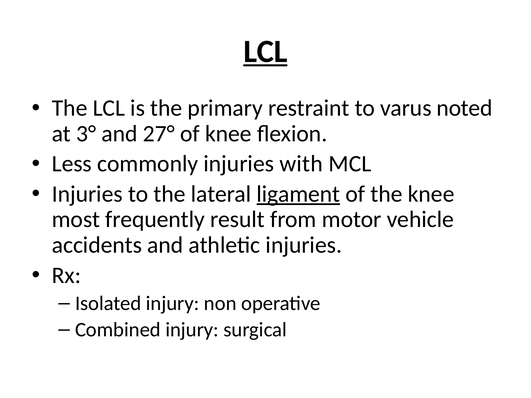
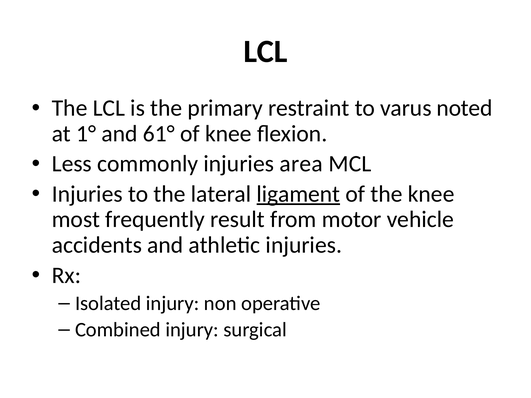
LCL at (265, 51) underline: present -> none
3°: 3° -> 1°
27°: 27° -> 61°
with: with -> area
